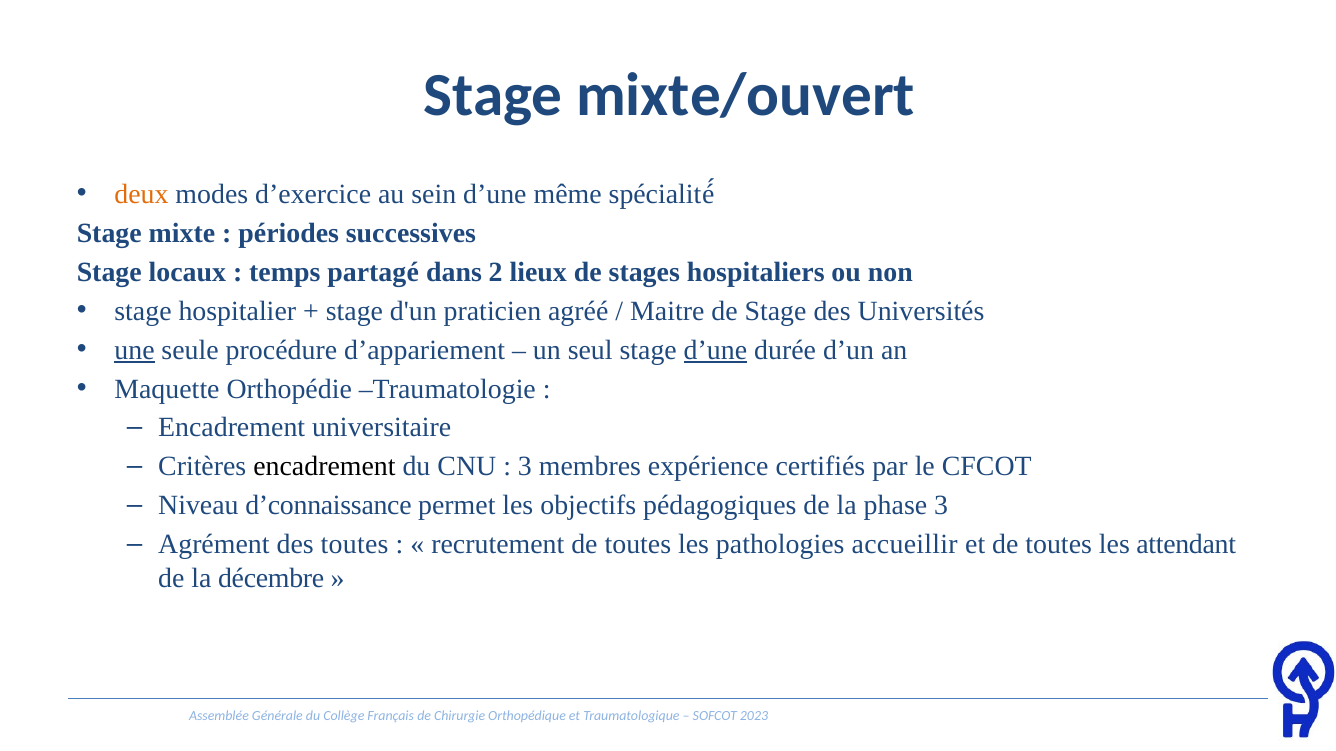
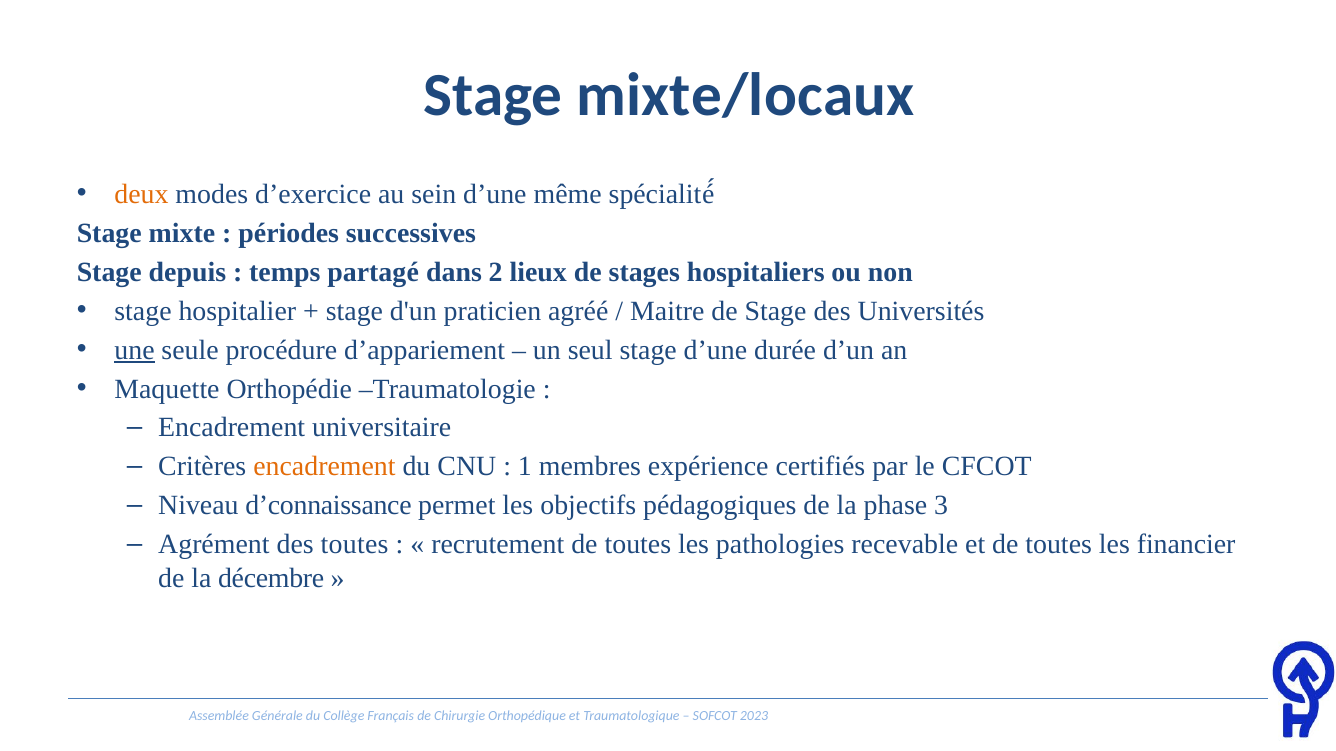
mixte/ouvert: mixte/ouvert -> mixte/locaux
locaux: locaux -> depuis
d’une at (715, 350) underline: present -> none
encadrement at (324, 467) colour: black -> orange
3 at (525, 467): 3 -> 1
accueillir: accueillir -> recevable
attendant: attendant -> financier
